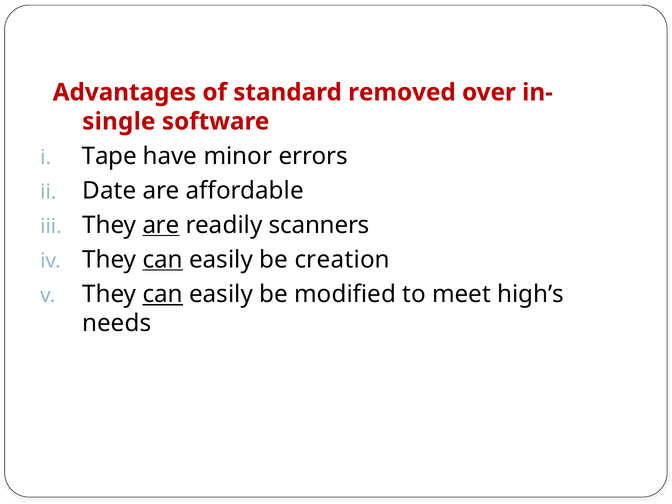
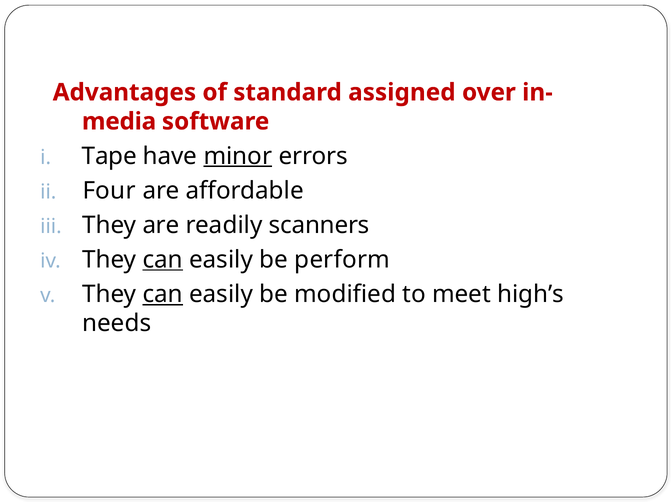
removed: removed -> assigned
single: single -> media
minor underline: none -> present
Date: Date -> Four
are at (161, 225) underline: present -> none
creation: creation -> perform
